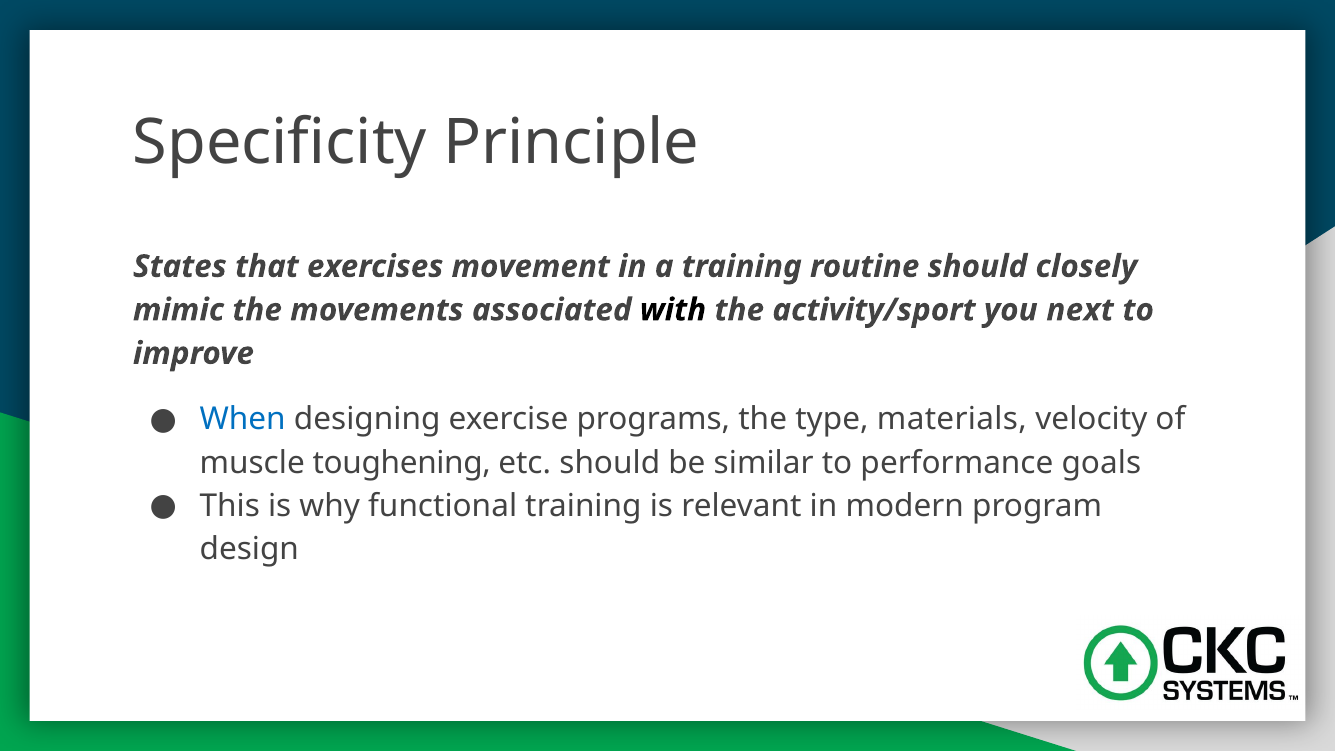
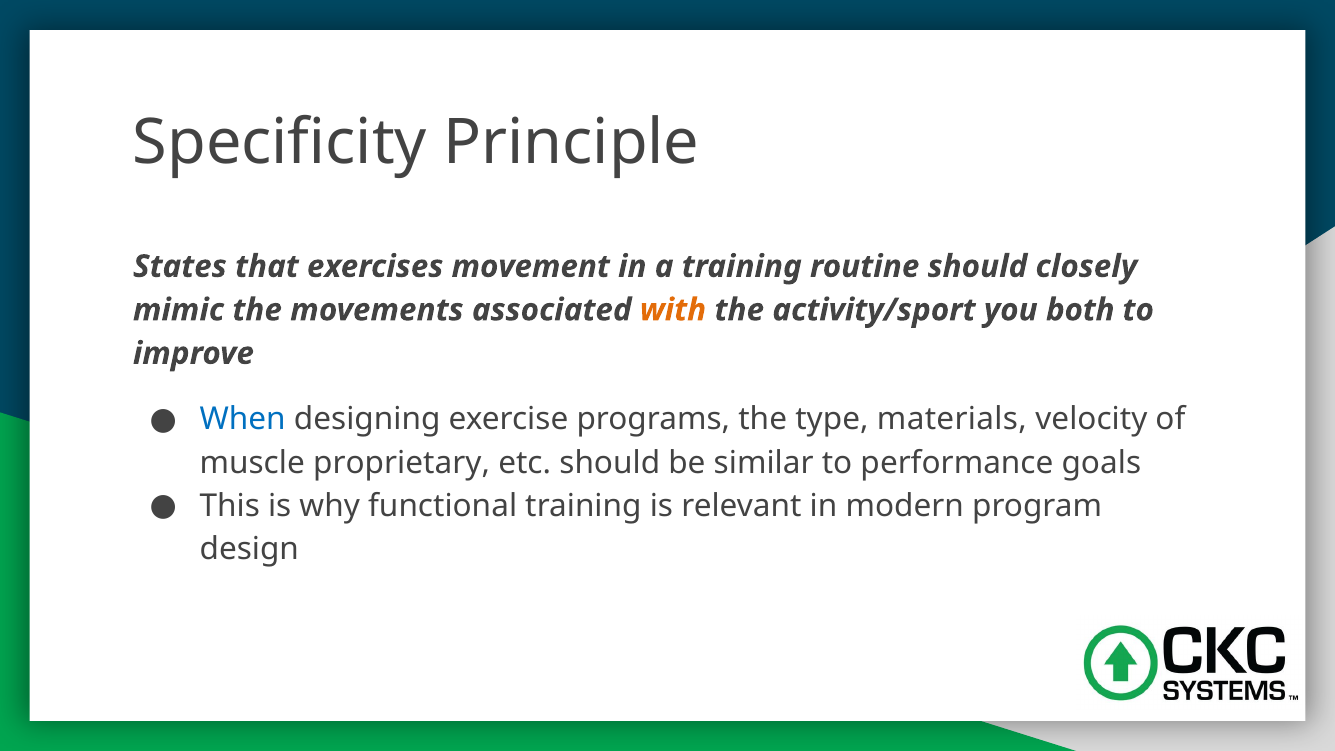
with colour: black -> orange
next: next -> both
toughening: toughening -> proprietary
